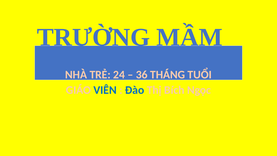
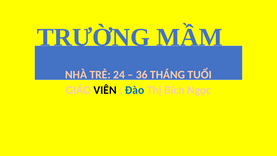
VIÊN colour: blue -> black
